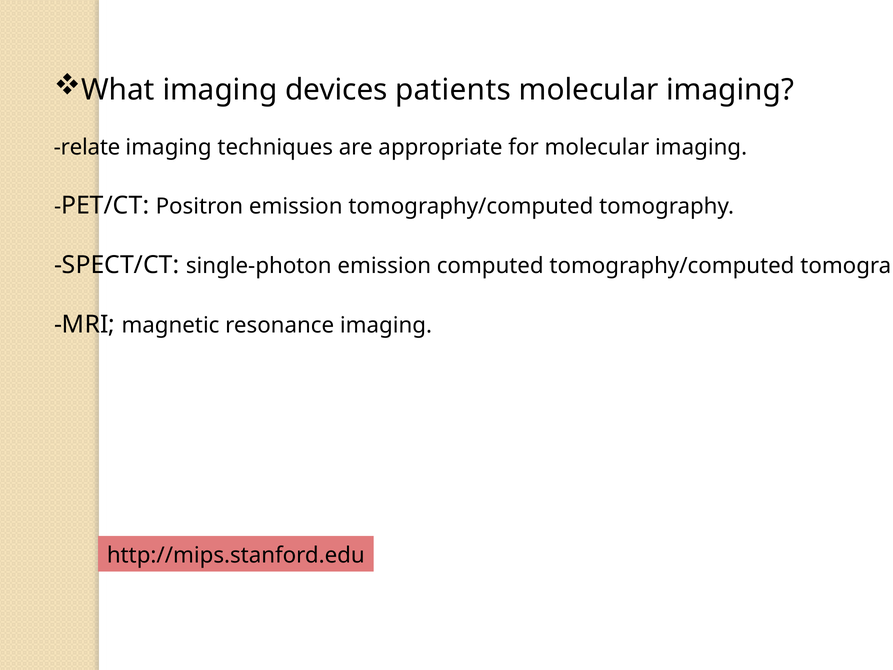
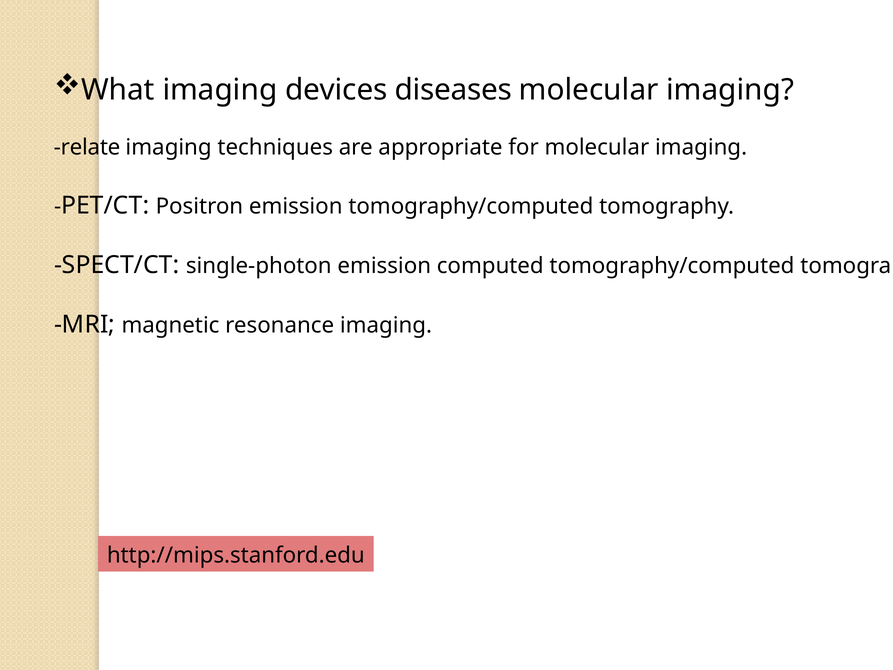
patients: patients -> diseases
